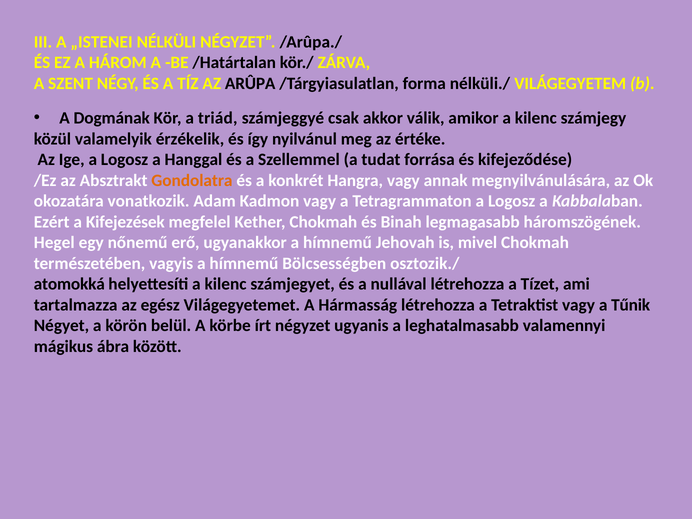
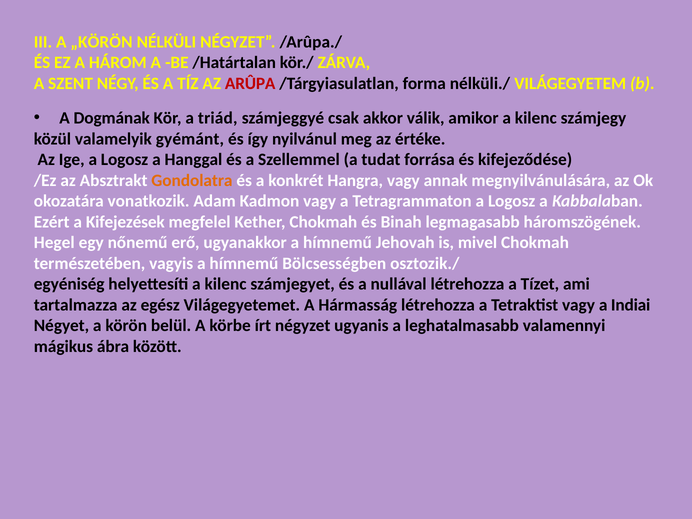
„ISTENEI: „ISTENEI -> „KÖRÖN
ARÛPA colour: black -> red
érzékelik: érzékelik -> gyémánt
atomokká: atomokká -> egyéniség
Tűnik: Tűnik -> Indiai
